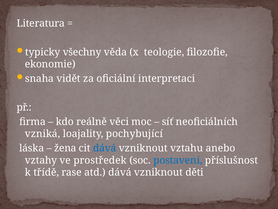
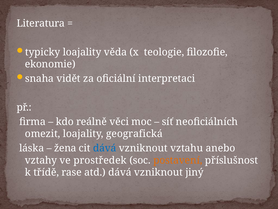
typicky všechny: všechny -> loajality
vzniká: vzniká -> omezit
pochybující: pochybující -> geografická
postavení colour: blue -> orange
děti: děti -> jiný
